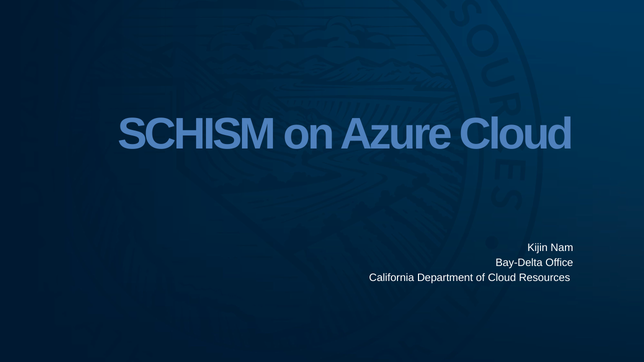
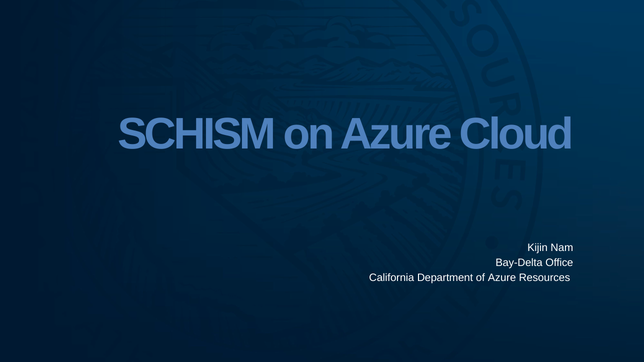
of Cloud: Cloud -> Azure
